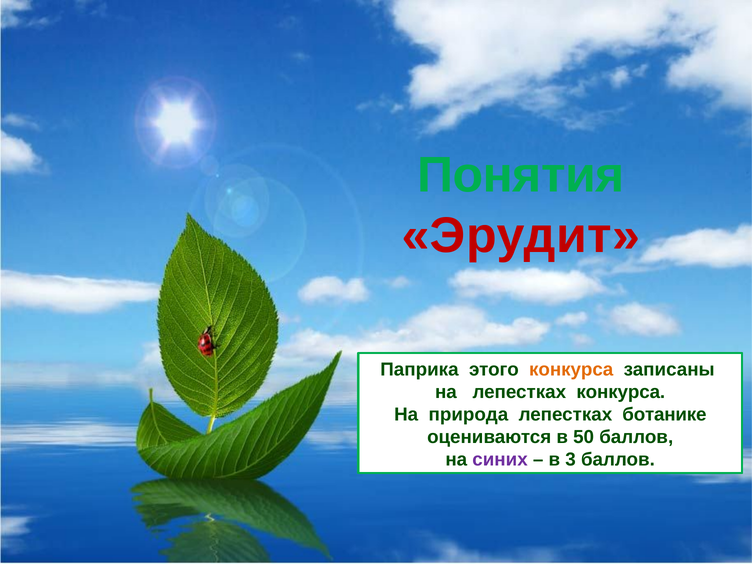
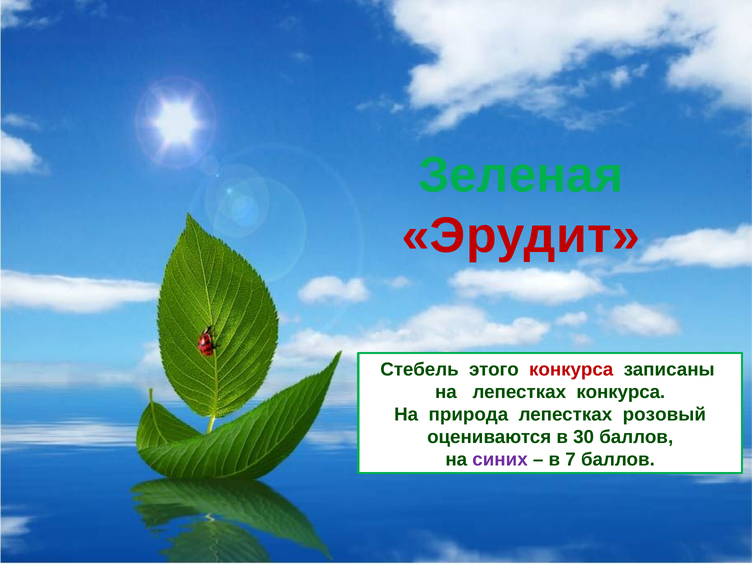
Понятия: Понятия -> Зеленая
Паприка: Паприка -> Стебель
конкурса at (571, 369) colour: orange -> red
ботанике: ботанике -> розовый
50: 50 -> 30
3: 3 -> 7
